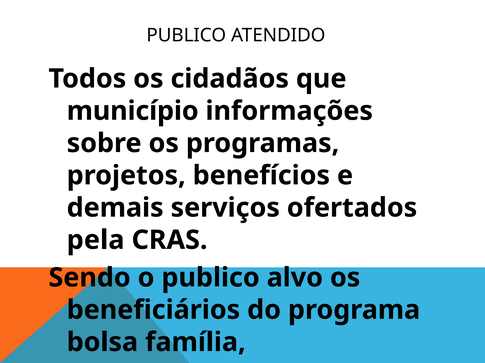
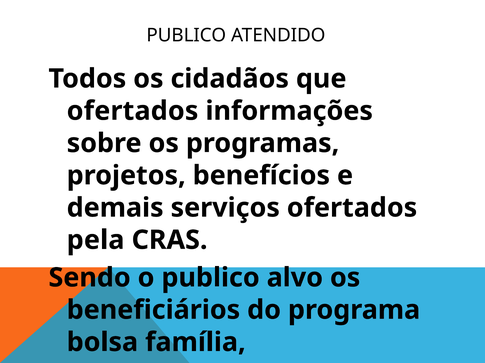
município at (133, 111): município -> ofertados
